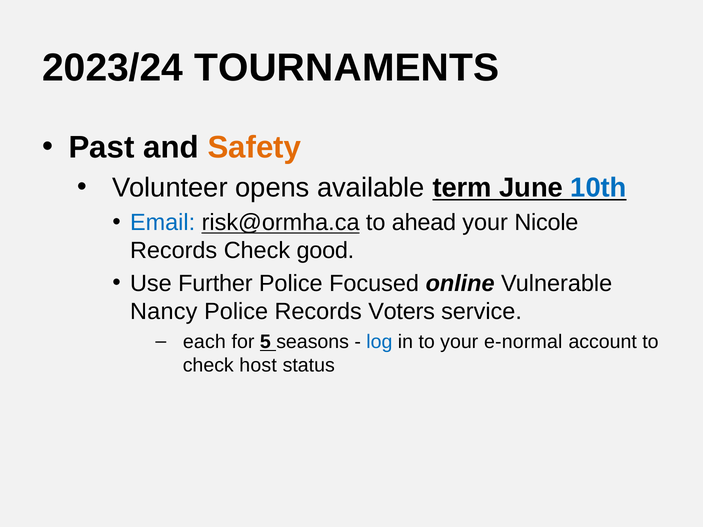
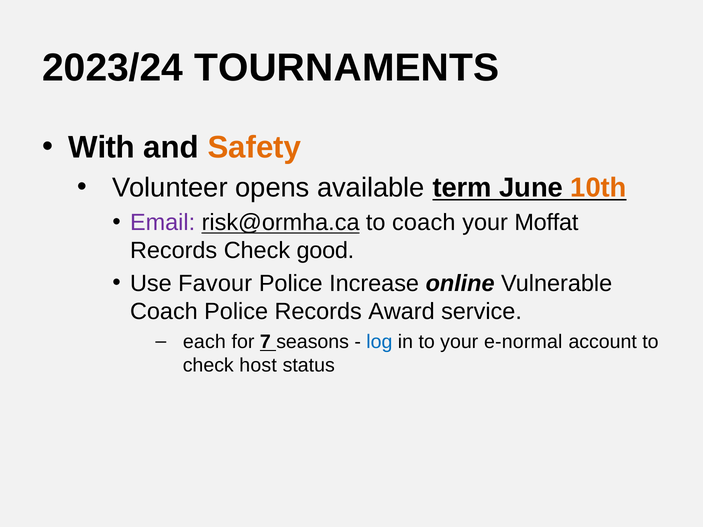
Past: Past -> With
10th colour: blue -> orange
Email colour: blue -> purple
to ahead: ahead -> coach
Nicole: Nicole -> Moffat
Further: Further -> Favour
Focused: Focused -> Increase
Nancy at (164, 312): Nancy -> Coach
Voters: Voters -> Award
5: 5 -> 7
